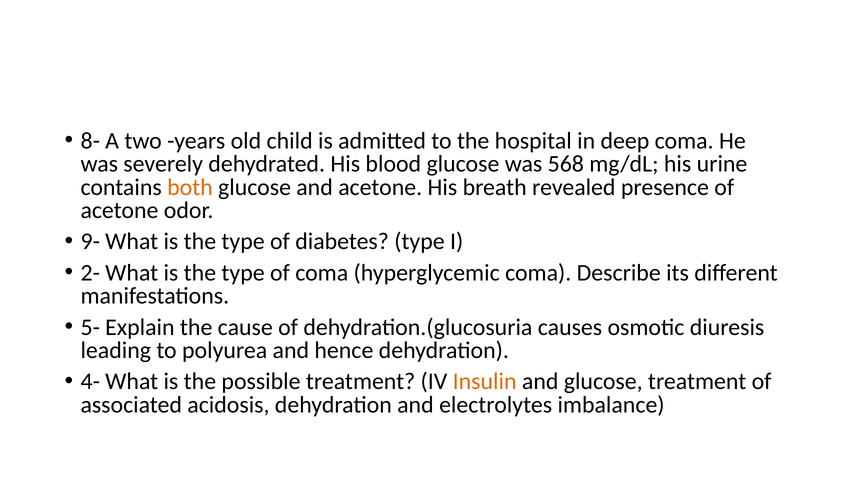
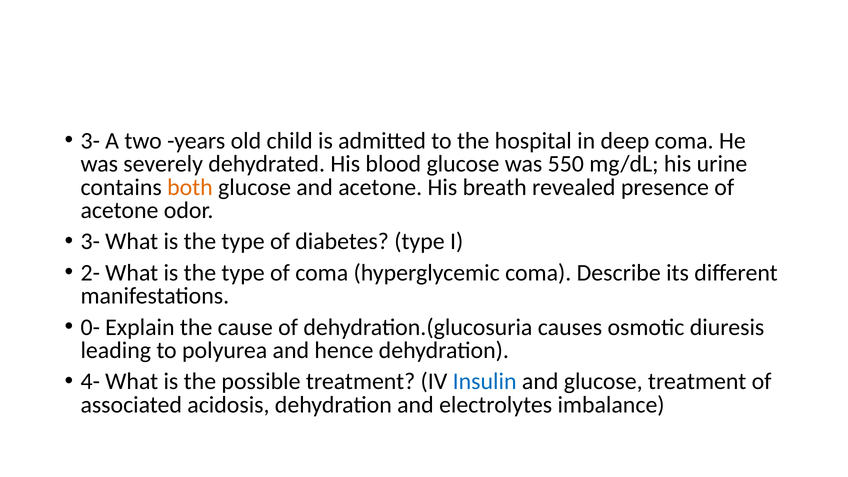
8- at (90, 141): 8- -> 3-
568: 568 -> 550
9- at (90, 242): 9- -> 3-
5-: 5- -> 0-
Insulin colour: orange -> blue
